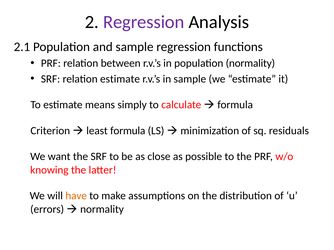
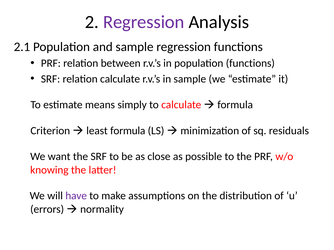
population normality: normality -> functions
relation estimate: estimate -> calculate
have colour: orange -> purple
